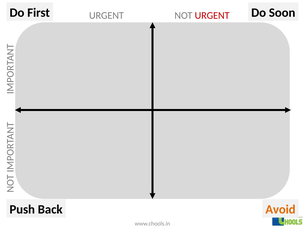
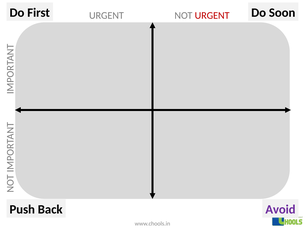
Avoid colour: orange -> purple
